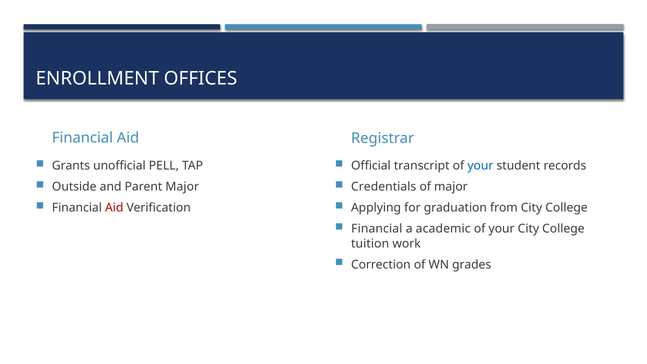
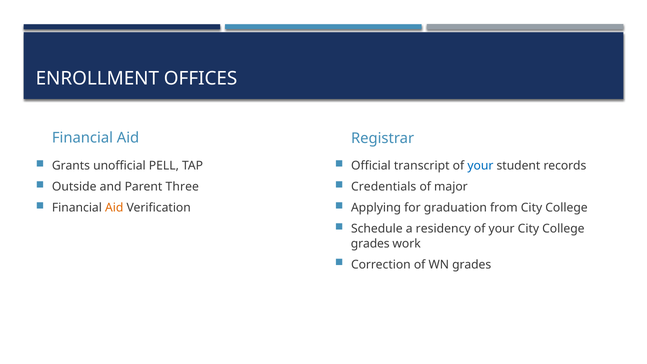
Parent Major: Major -> Three
Aid at (114, 208) colour: red -> orange
Financial at (377, 229): Financial -> Schedule
academic: academic -> residency
tuition at (370, 243): tuition -> grades
